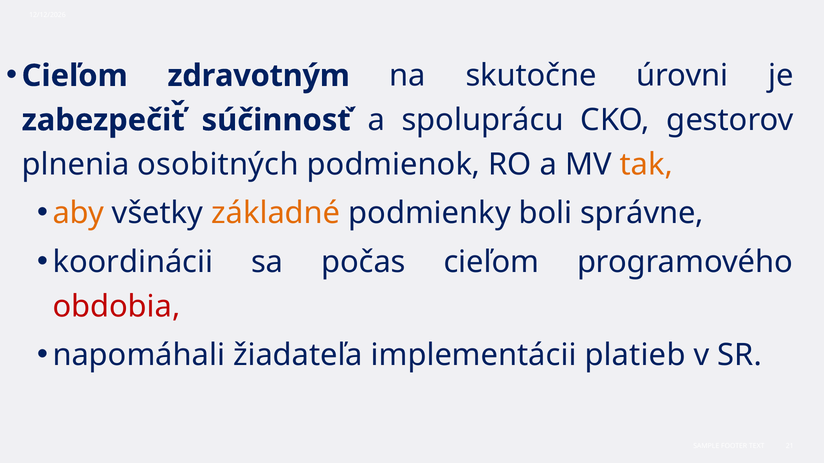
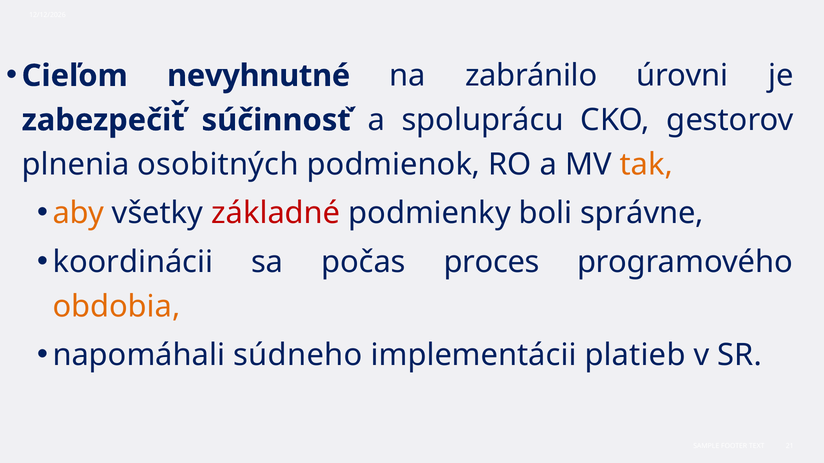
zdravotným: zdravotným -> nevyhnutné
skutočne: skutočne -> zabránilo
základné colour: orange -> red
počas cieľom: cieľom -> proces
obdobia colour: red -> orange
žiadateľa: žiadateľa -> súdneho
